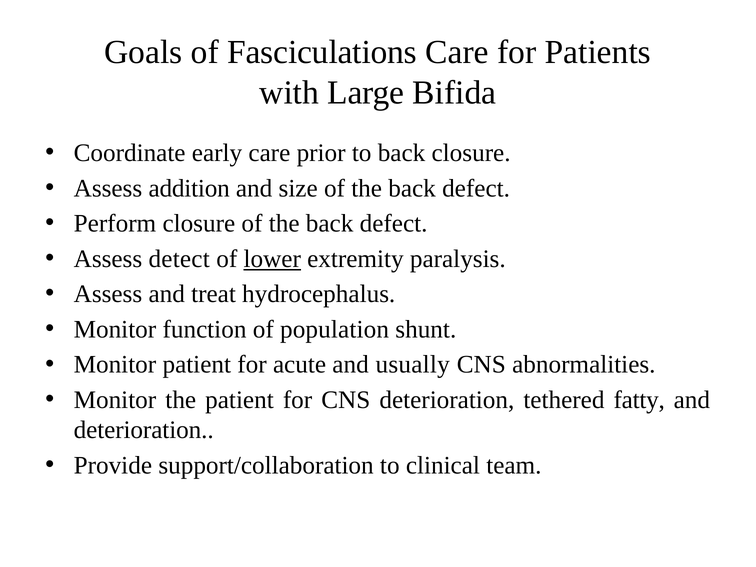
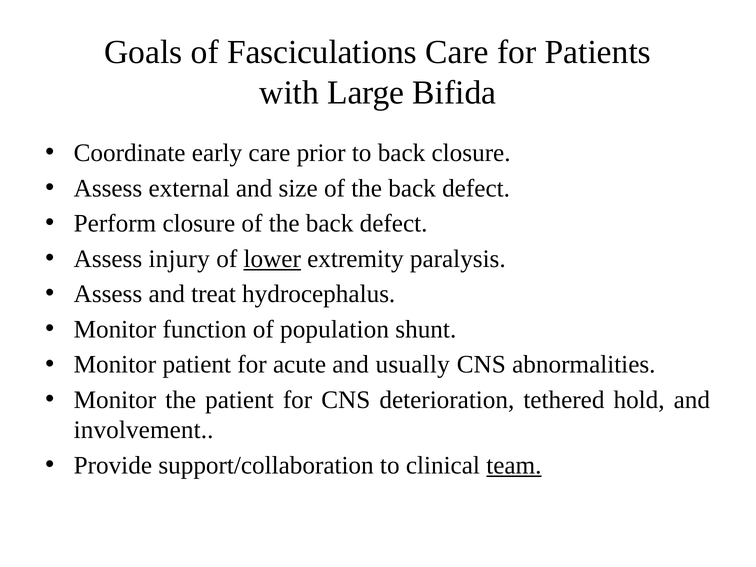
addition: addition -> external
detect: detect -> injury
fatty: fatty -> hold
deterioration at (144, 430): deterioration -> involvement
team underline: none -> present
